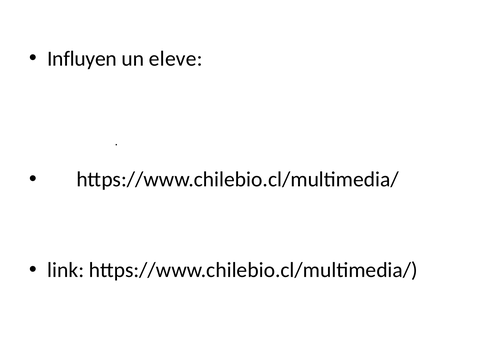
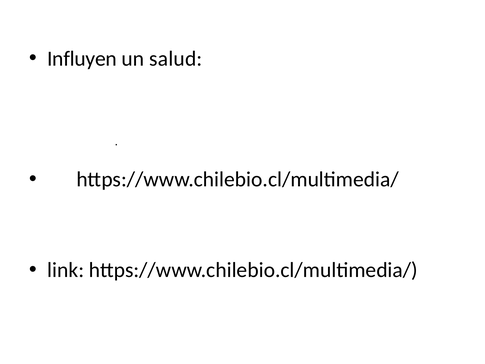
eleve: eleve -> salud
